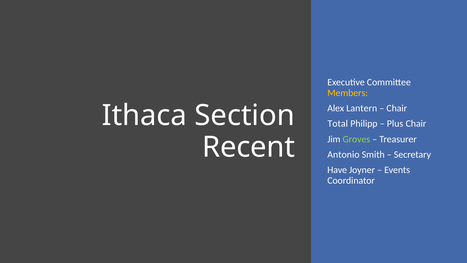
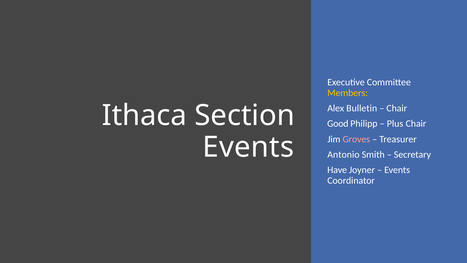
Lantern: Lantern -> Bulletin
Total: Total -> Good
Groves colour: light green -> pink
Recent at (249, 147): Recent -> Events
